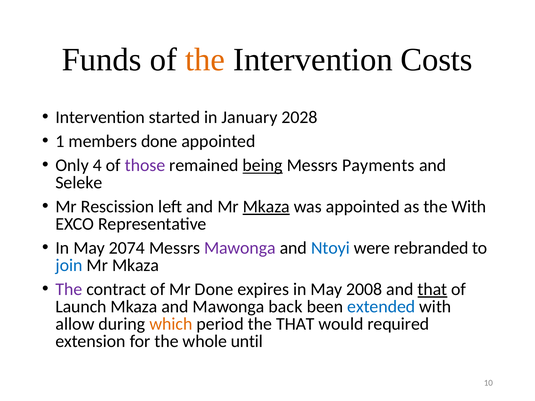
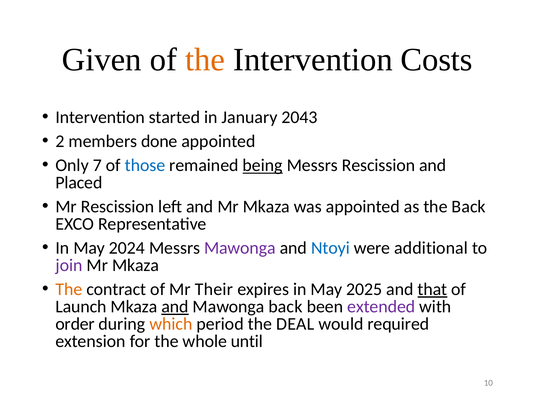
Funds: Funds -> Given
2028: 2028 -> 2043
1: 1 -> 2
4: 4 -> 7
those colour: purple -> blue
Messrs Payments: Payments -> Rescission
Seleke: Seleke -> Placed
Mkaza at (266, 207) underline: present -> none
the With: With -> Back
2074: 2074 -> 2024
rebranded: rebranded -> additional
join colour: blue -> purple
The at (69, 290) colour: purple -> orange
Mr Done: Done -> Their
2008: 2008 -> 2025
and at (175, 307) underline: none -> present
extended colour: blue -> purple
allow: allow -> order
the THAT: THAT -> DEAL
